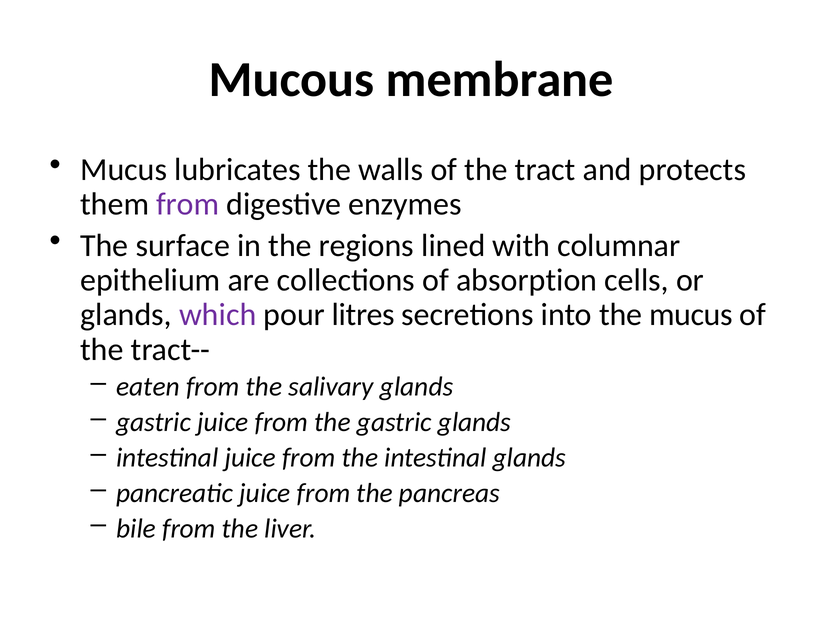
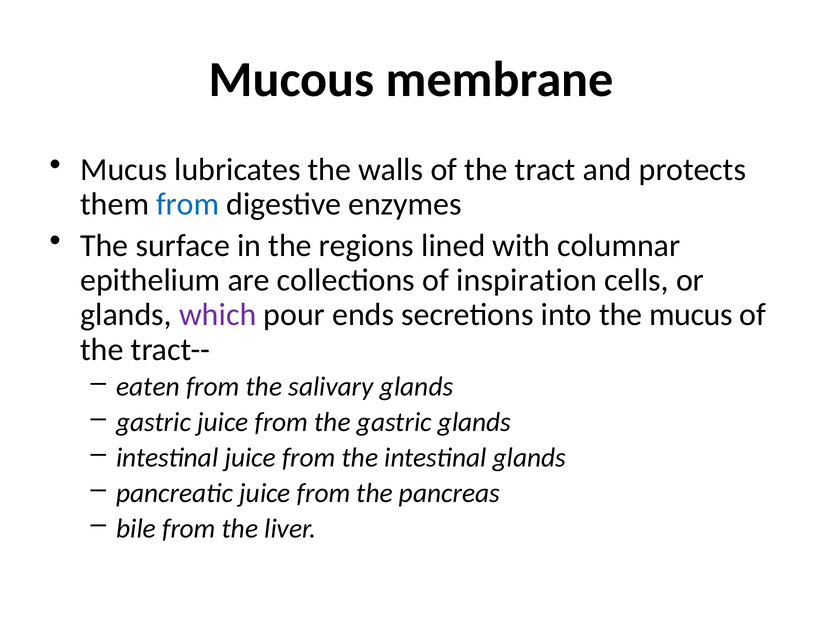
from at (188, 204) colour: purple -> blue
absorption: absorption -> inspiration
litres: litres -> ends
